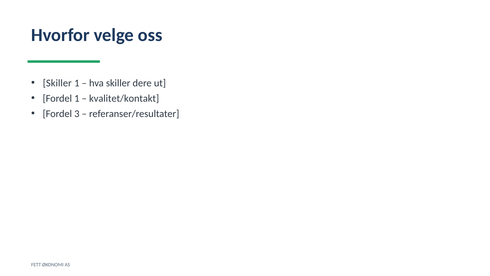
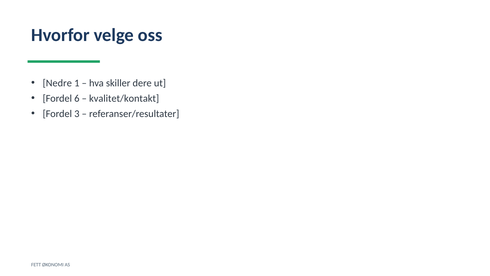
Skiller at (57, 83): Skiller -> Nedre
Fordel 1: 1 -> 6
